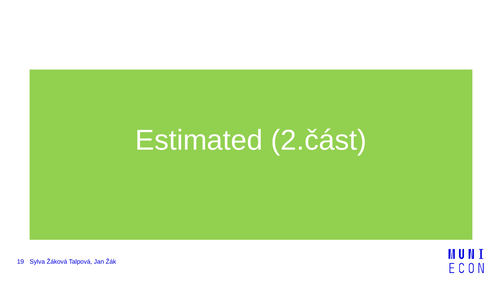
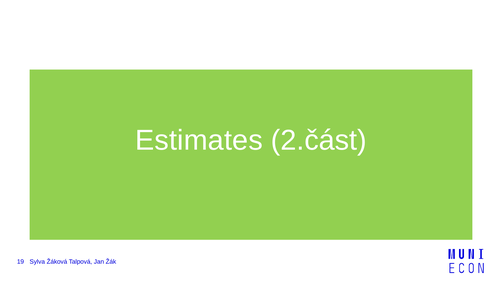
Estimated: Estimated -> Estimates
